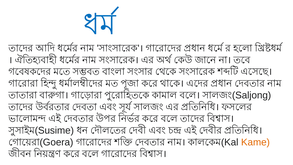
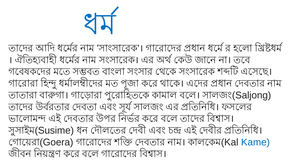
Kame colour: orange -> blue
